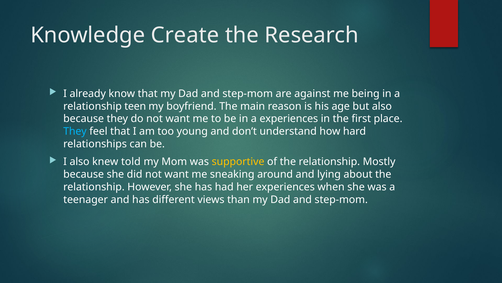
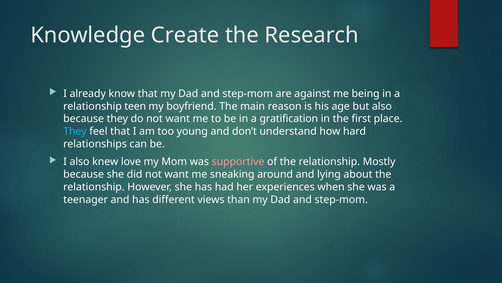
a experiences: experiences -> gratification
told: told -> love
supportive colour: yellow -> pink
